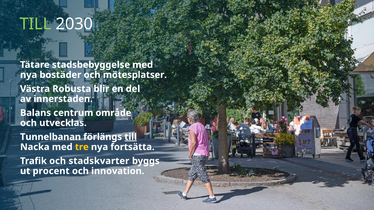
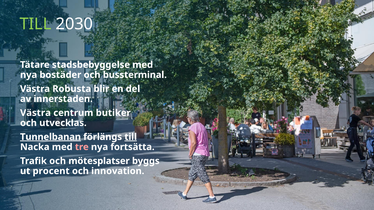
mötesplatser: mötesplatser -> bussterminal
Balans at (36, 113): Balans -> Västra
område: område -> butiker
Tunnelbanan underline: none -> present
tre colour: yellow -> pink
stadskvarter: stadskvarter -> mötesplatser
